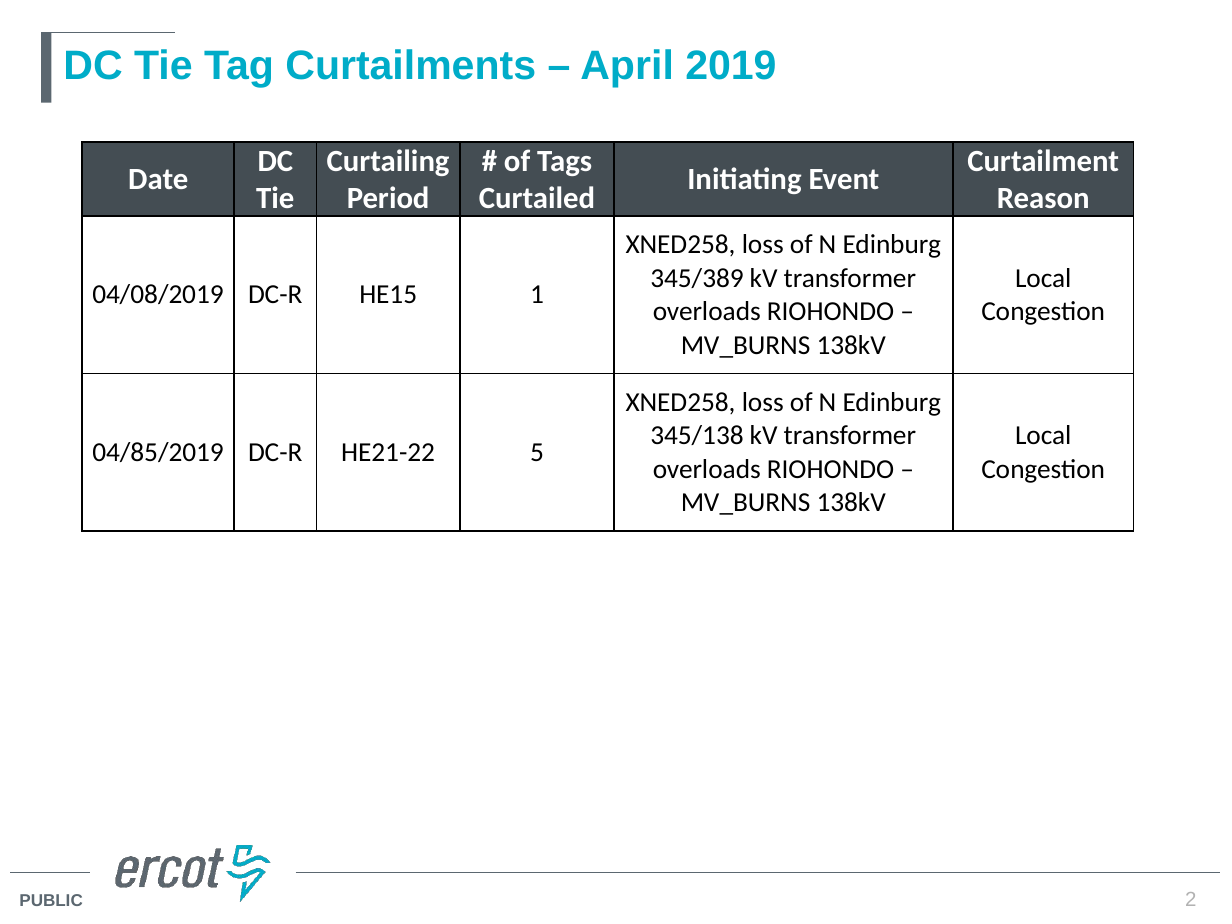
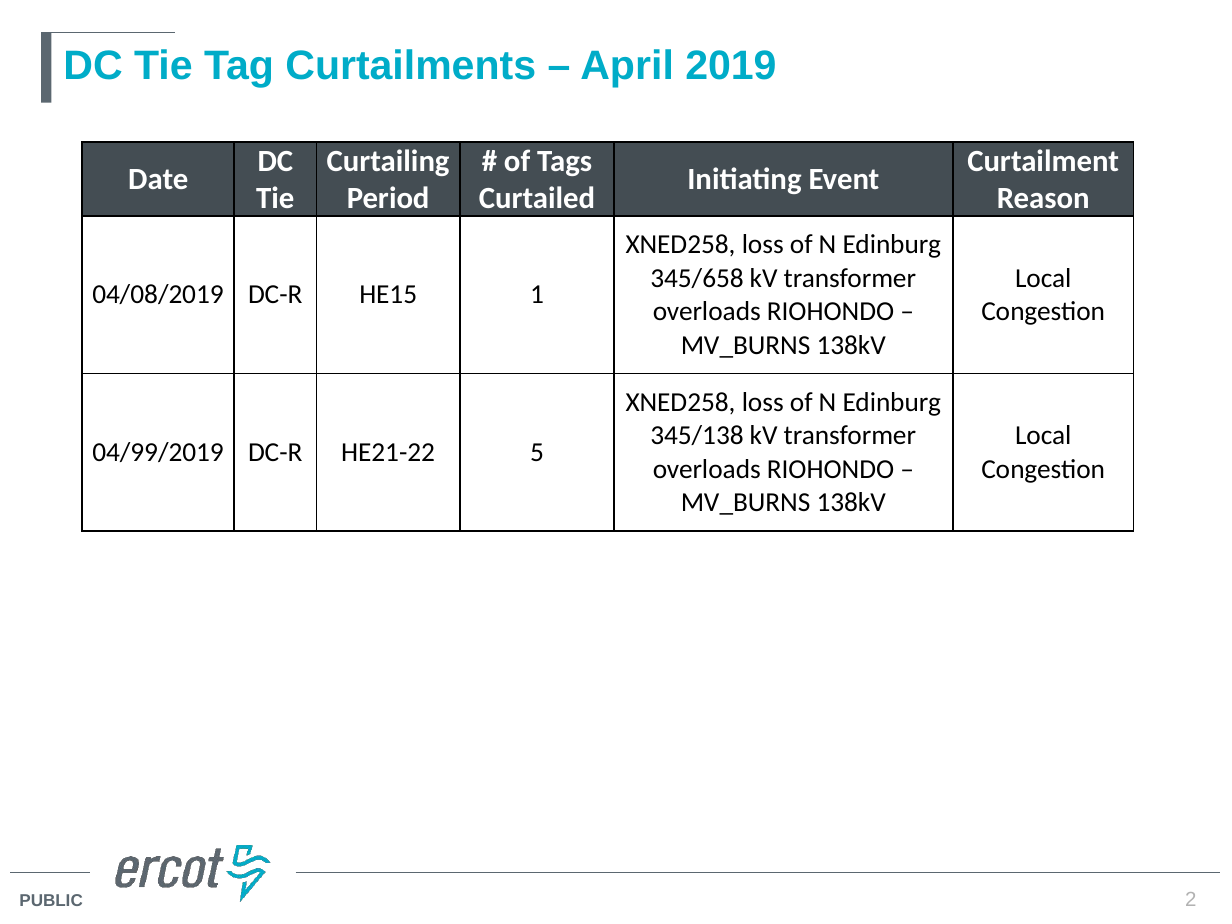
345/389: 345/389 -> 345/658
04/85/2019: 04/85/2019 -> 04/99/2019
